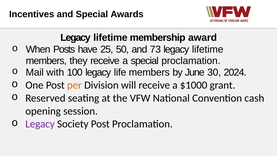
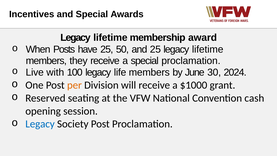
and 73: 73 -> 25
Mail: Mail -> Live
Legacy at (40, 124) colour: purple -> blue
